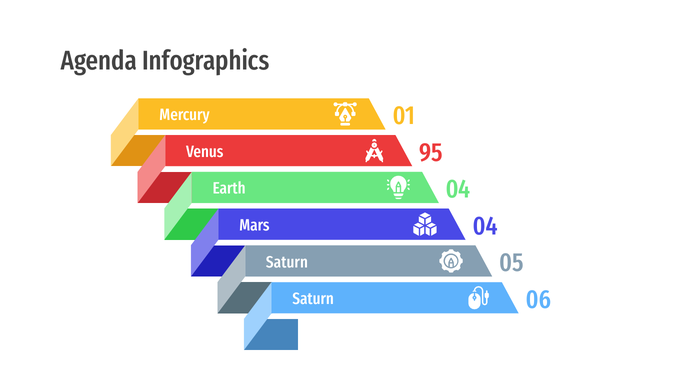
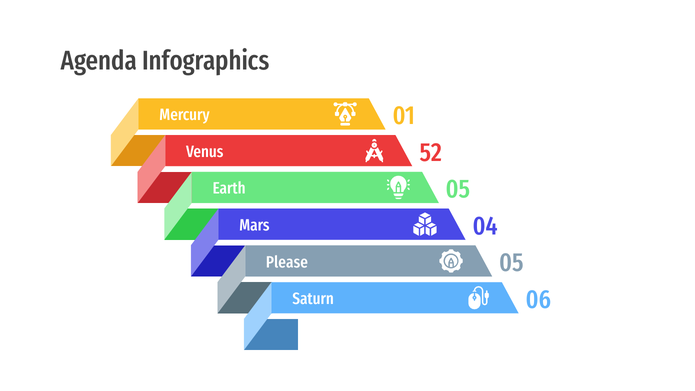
95: 95 -> 52
Earth 04: 04 -> 05
Saturn at (287, 262): Saturn -> Please
